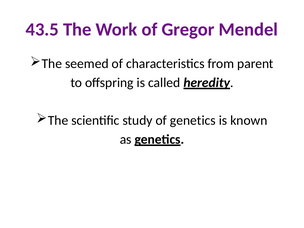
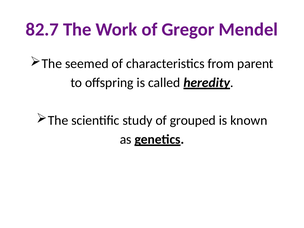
43.5: 43.5 -> 82.7
of genetics: genetics -> grouped
